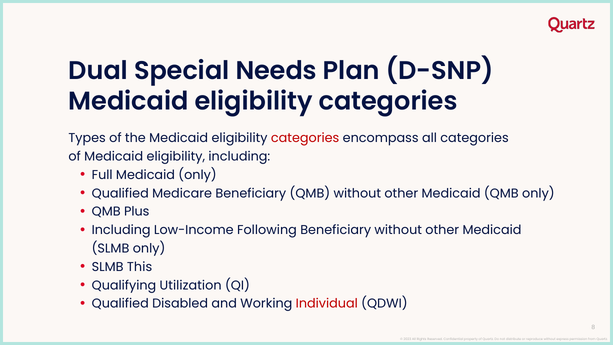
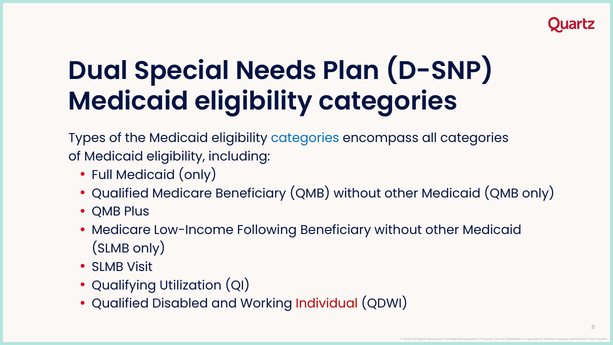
categories at (305, 138) colour: red -> blue
Including at (121, 230): Including -> Medicare
This: This -> Visit
